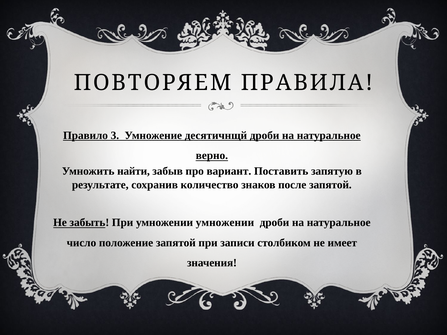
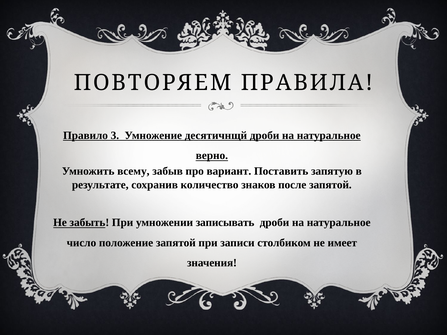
найти: найти -> всему
умножении умножении: умножении -> записывать
